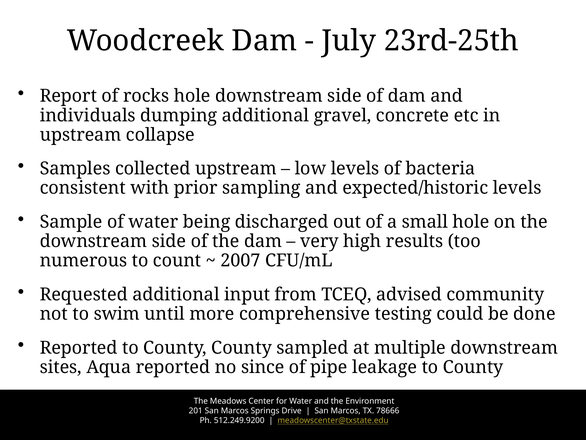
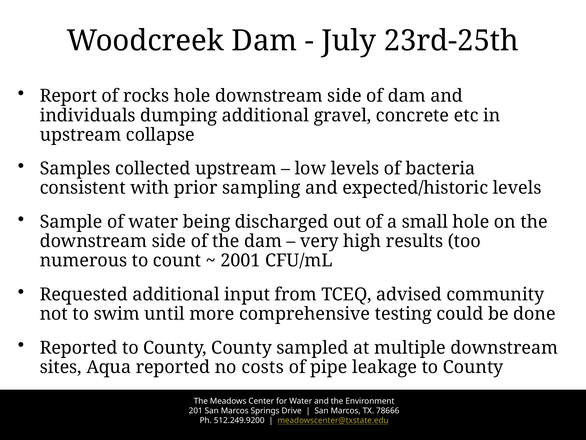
2007: 2007 -> 2001
since: since -> costs
